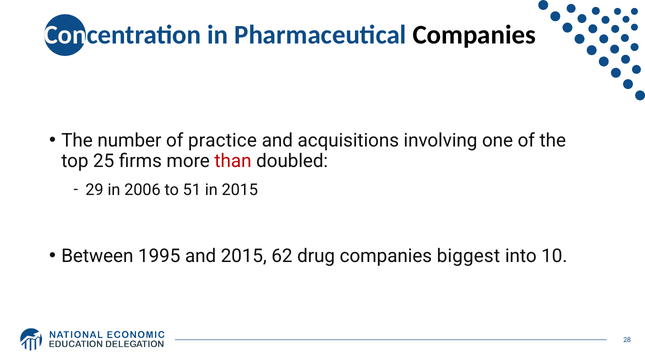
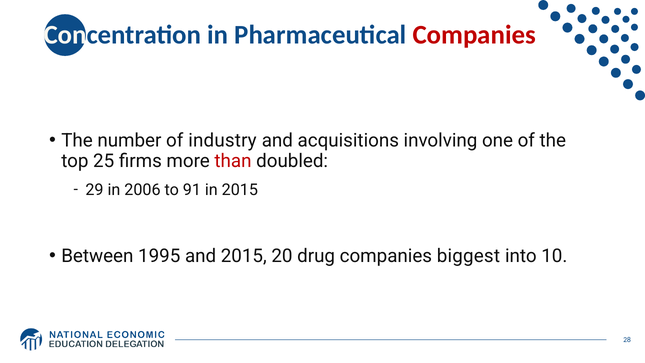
Companies at (474, 35) colour: black -> red
practice: practice -> industry
51: 51 -> 91
62: 62 -> 20
